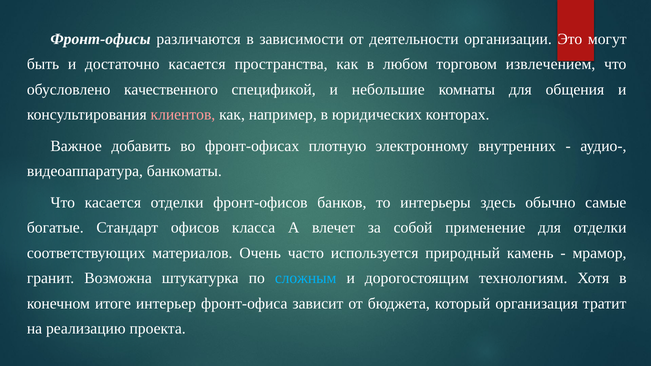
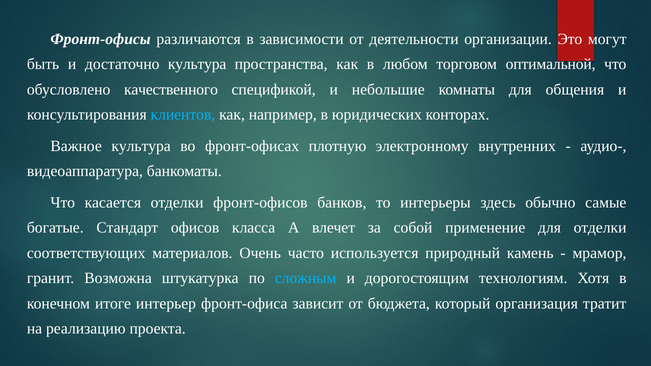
достаточно касается: касается -> культура
извлечением: извлечением -> оптимальной
клиентов colour: pink -> light blue
Важное добавить: добавить -> культура
